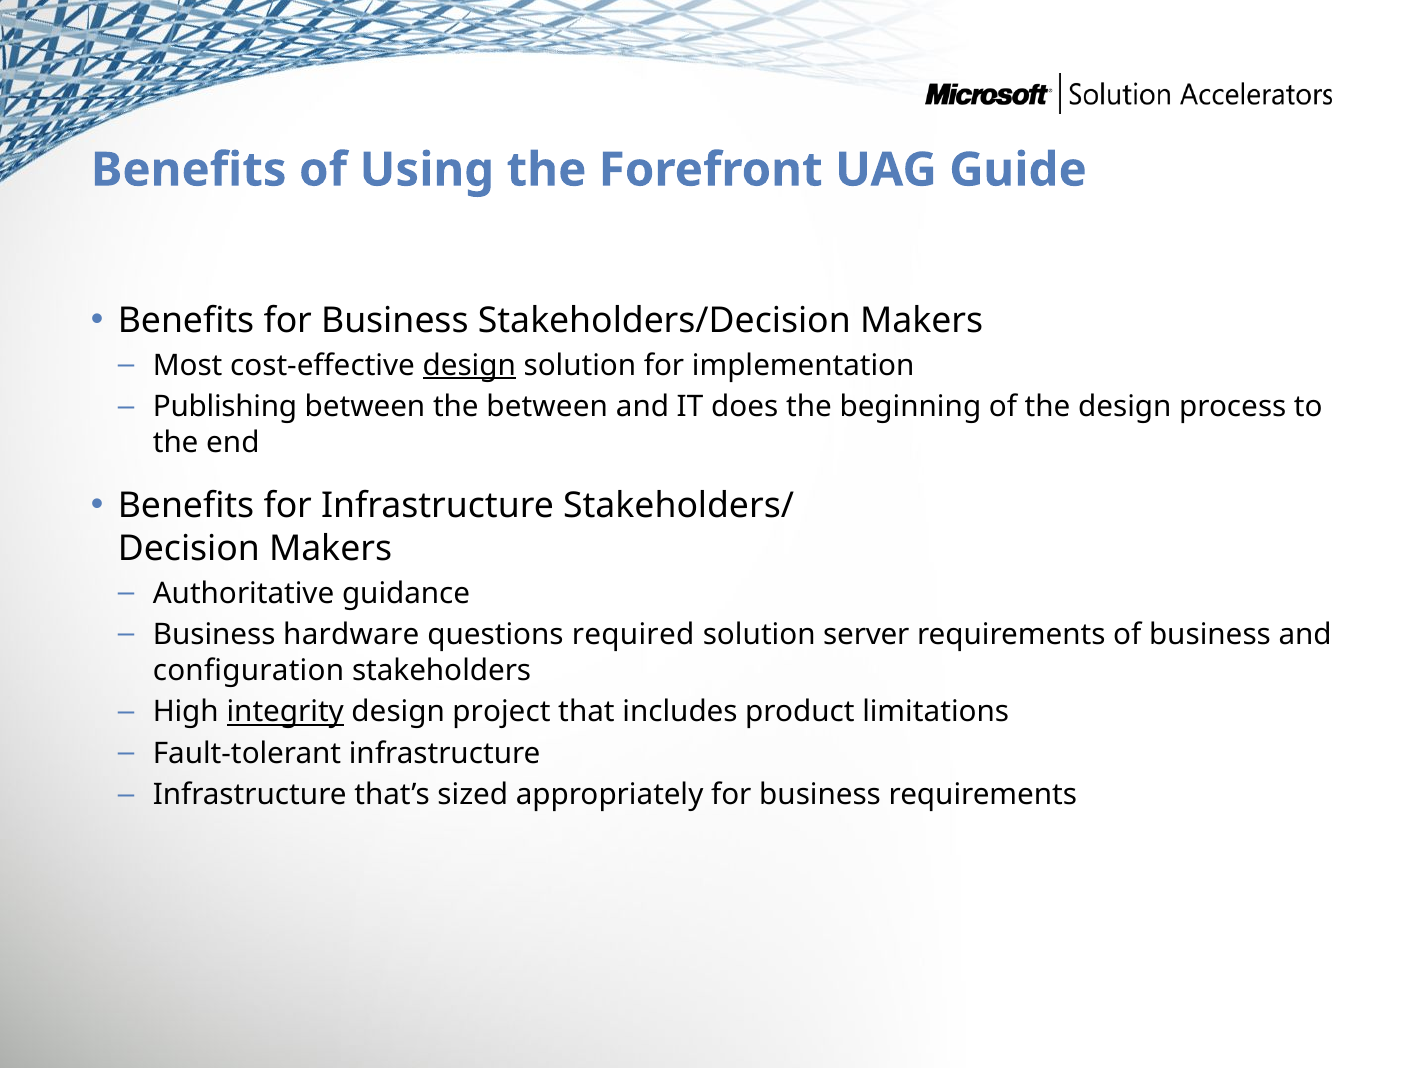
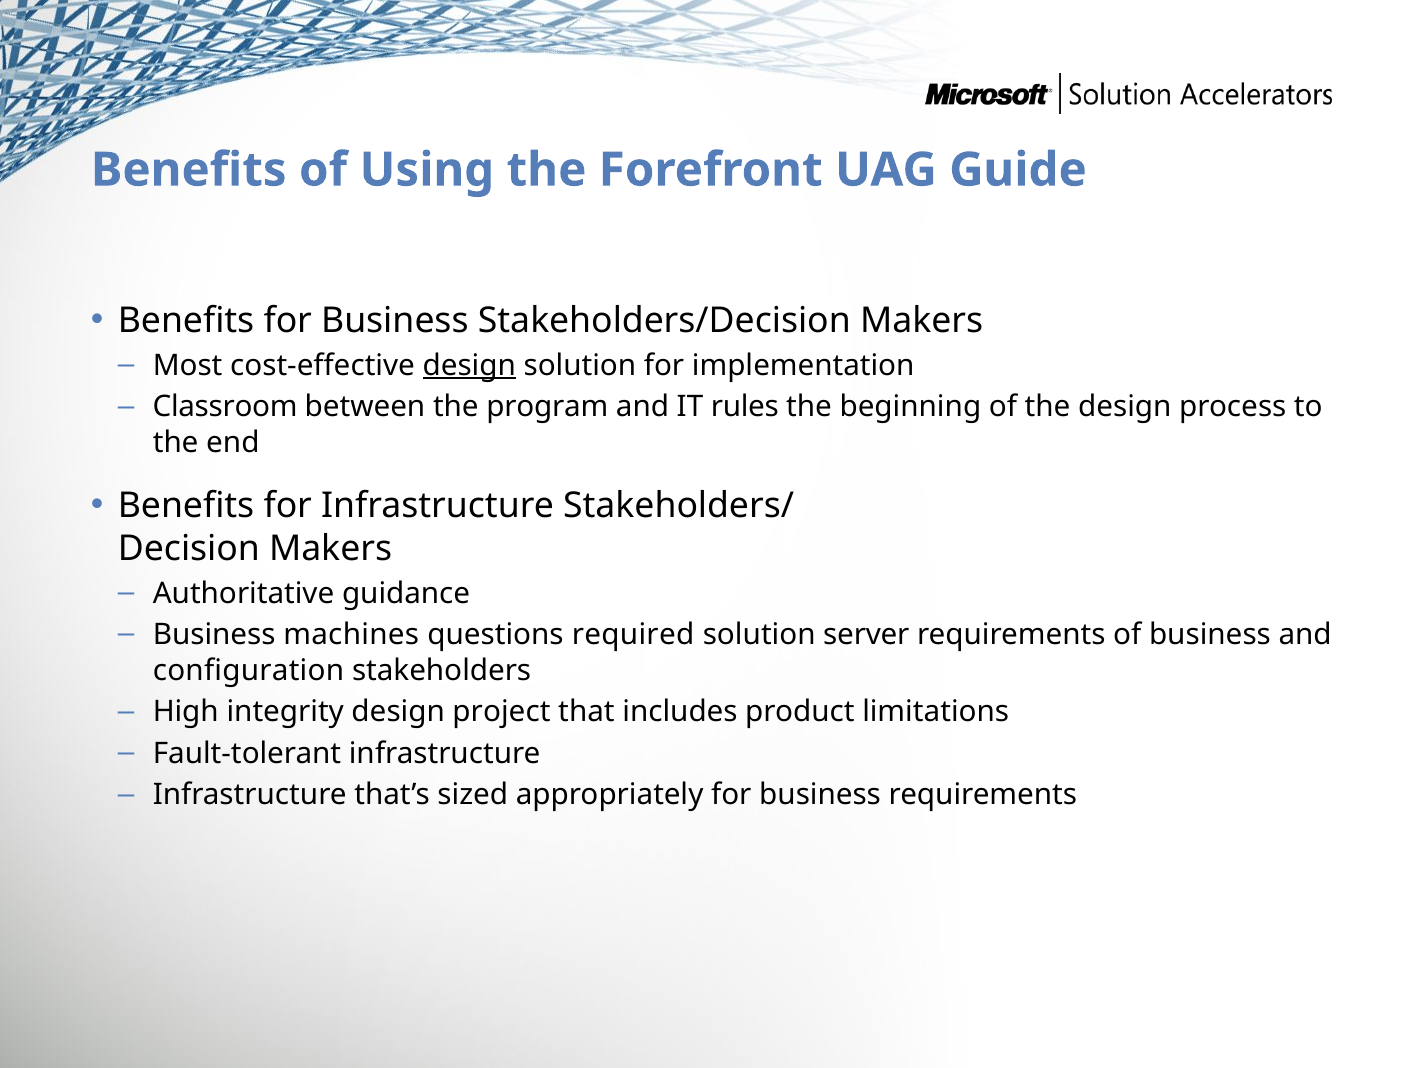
Publishing: Publishing -> Classroom
the between: between -> program
does: does -> rules
hardware: hardware -> machines
integrity underline: present -> none
